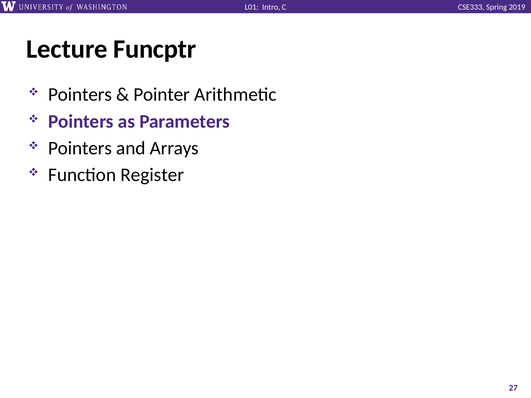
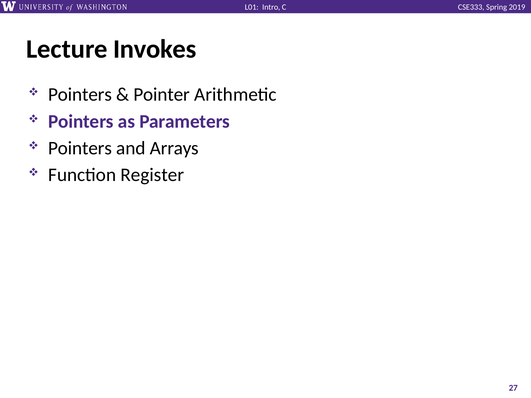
Funcptr: Funcptr -> Invokes
